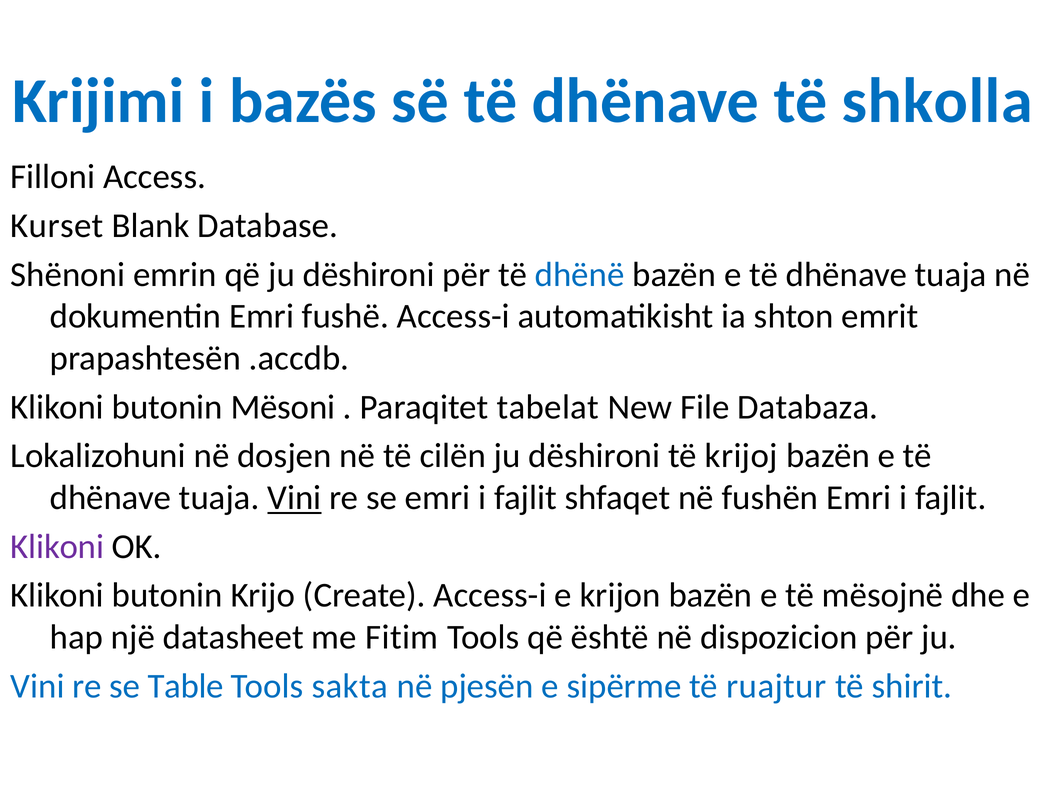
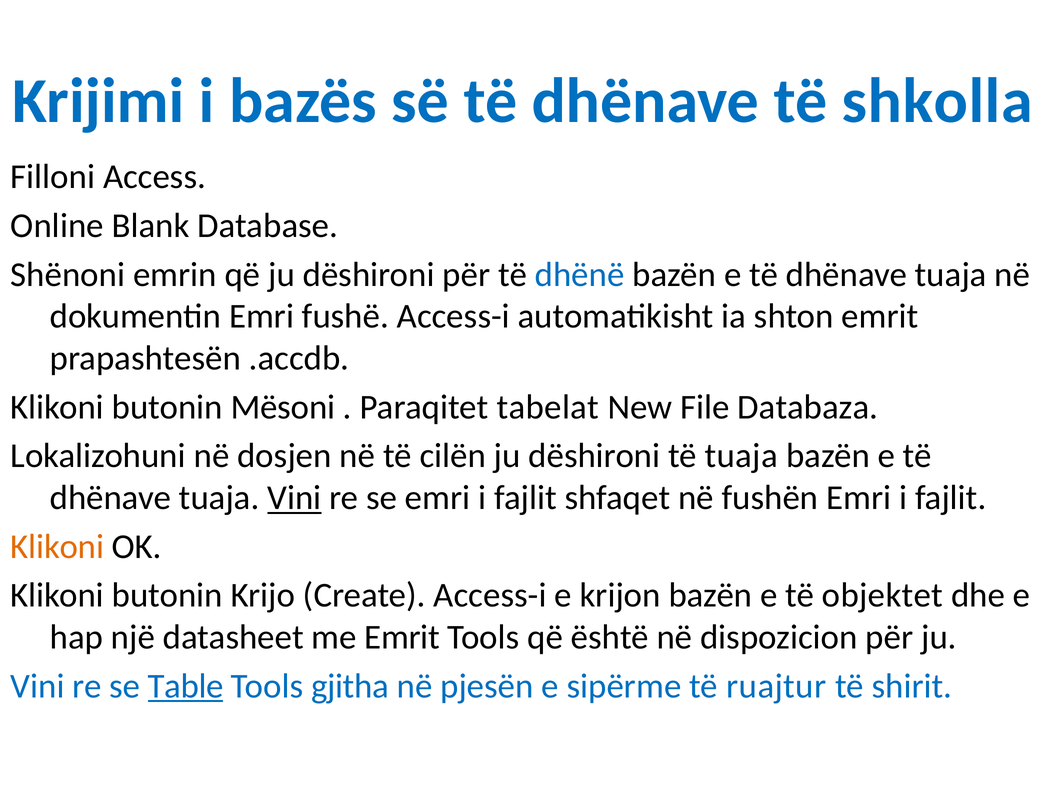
Kurset: Kurset -> Online
të krijoj: krijoj -> tuaja
Klikoni at (57, 547) colour: purple -> orange
mësojnë: mësojnë -> objektet
me Fitim: Fitim -> Emrit
Table underline: none -> present
sakta: sakta -> gjitha
